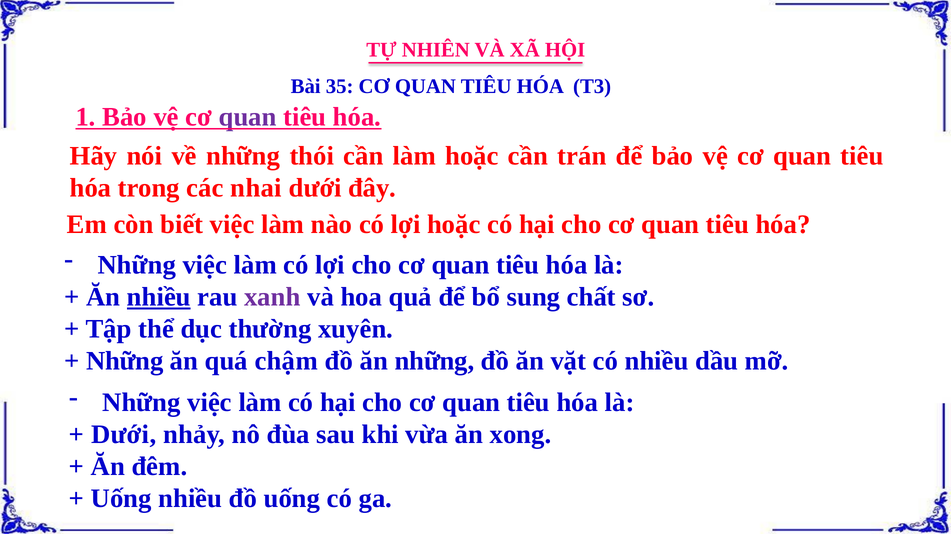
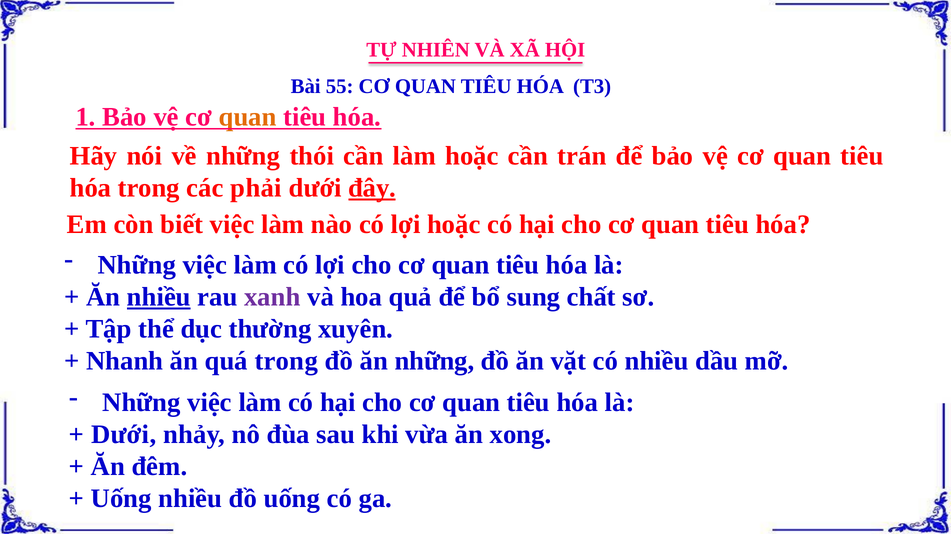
35: 35 -> 55
quan at (248, 117) colour: purple -> orange
nhai: nhai -> phải
đây underline: none -> present
Những at (125, 361): Những -> Nhanh
quá chậm: chậm -> trong
